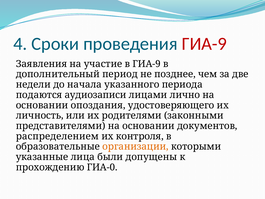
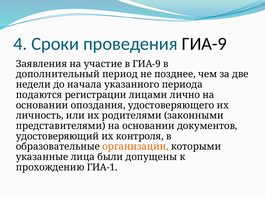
ГИА-9 at (204, 44) colour: red -> black
аудиозаписи: аудиозаписи -> регистрации
распределением: распределением -> удостоверяющий
ГИА-0: ГИА-0 -> ГИА-1
